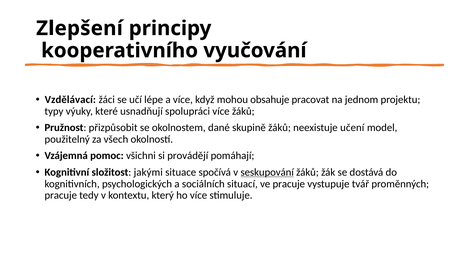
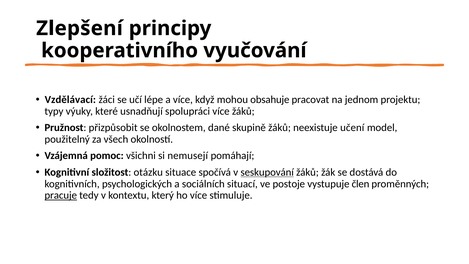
provádějí: provádějí -> nemusejí
jakými: jakými -> otázku
ve pracuje: pracuje -> postoje
tvář: tvář -> člen
pracuje at (61, 195) underline: none -> present
